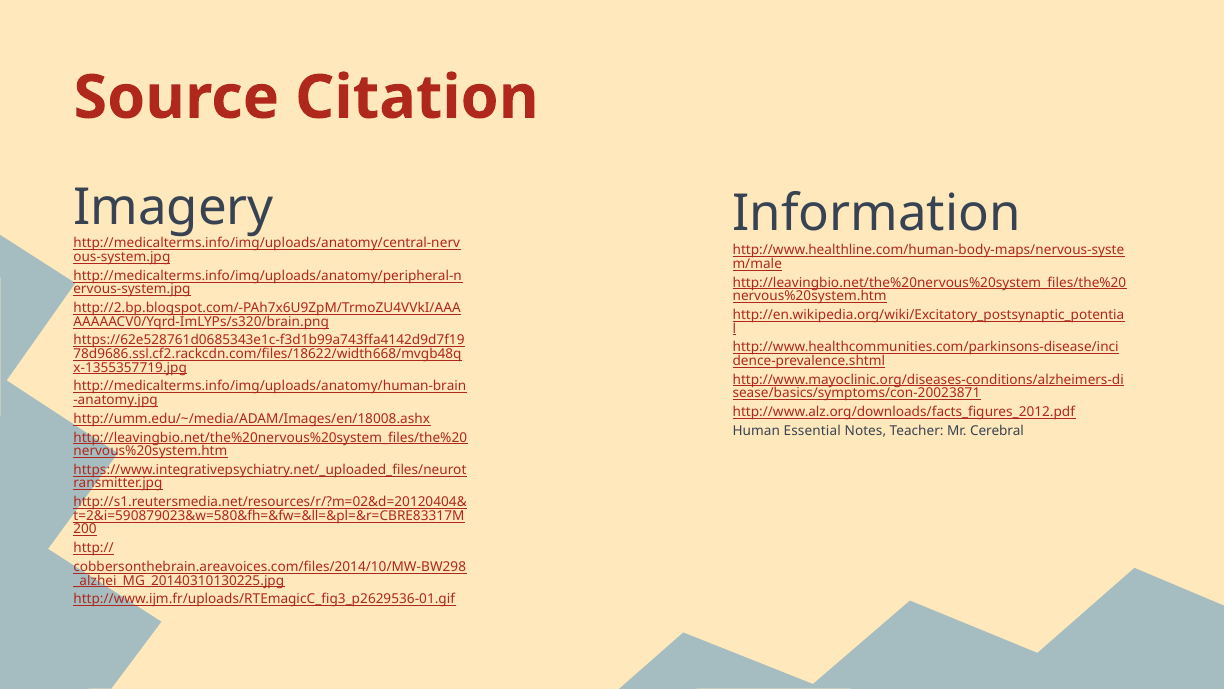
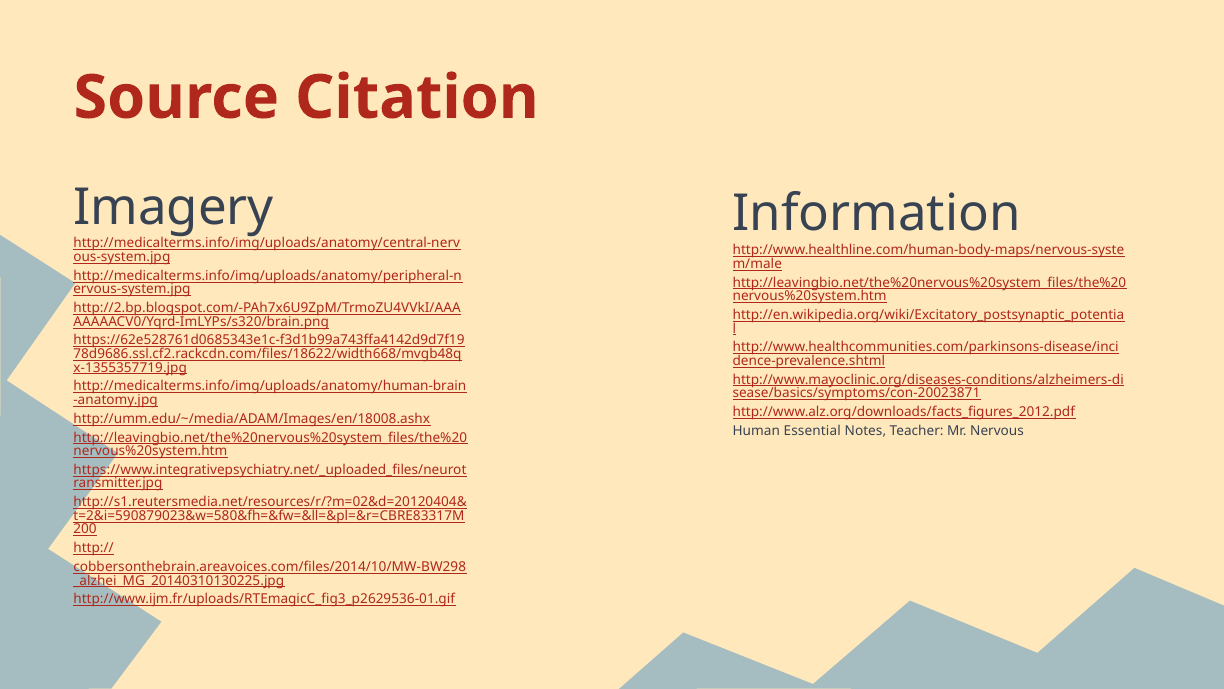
Cerebral: Cerebral -> Nervous
